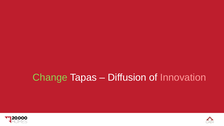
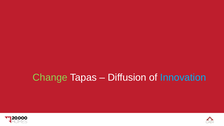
Innovation colour: pink -> light blue
